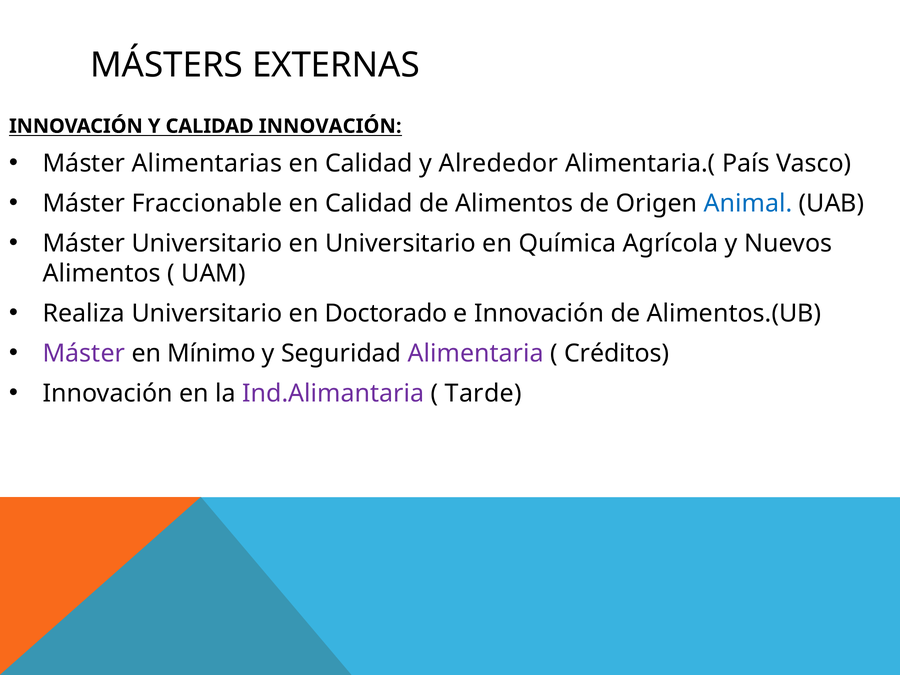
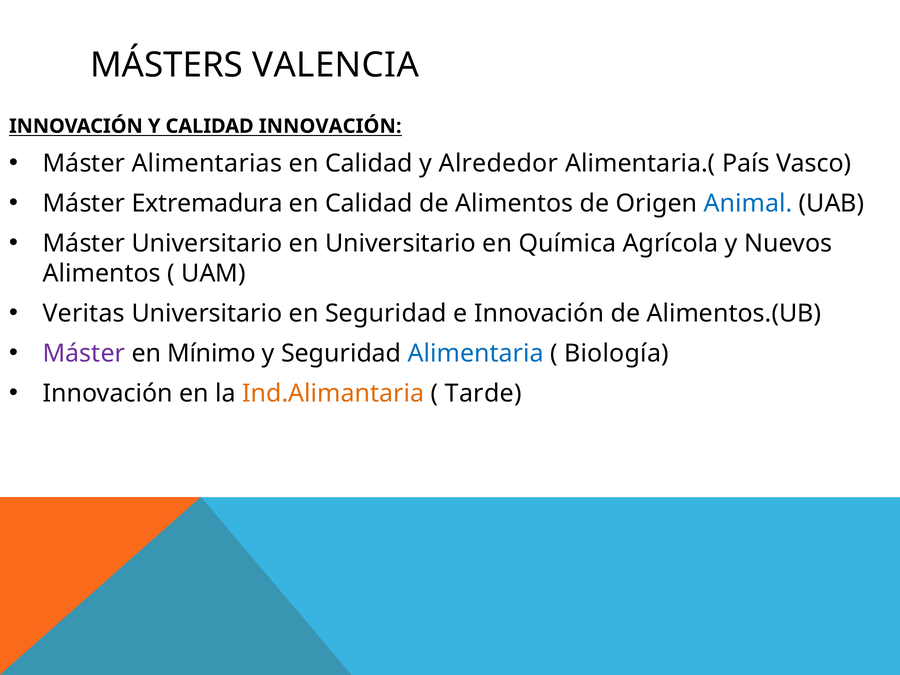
EXTERNAS: EXTERNAS -> VALENCIA
Fraccionable: Fraccionable -> Extremadura
Realiza: Realiza -> Veritas
en Doctorado: Doctorado -> Seguridad
Alimentaria colour: purple -> blue
Créditos: Créditos -> Biología
Ind.Alimantaria colour: purple -> orange
